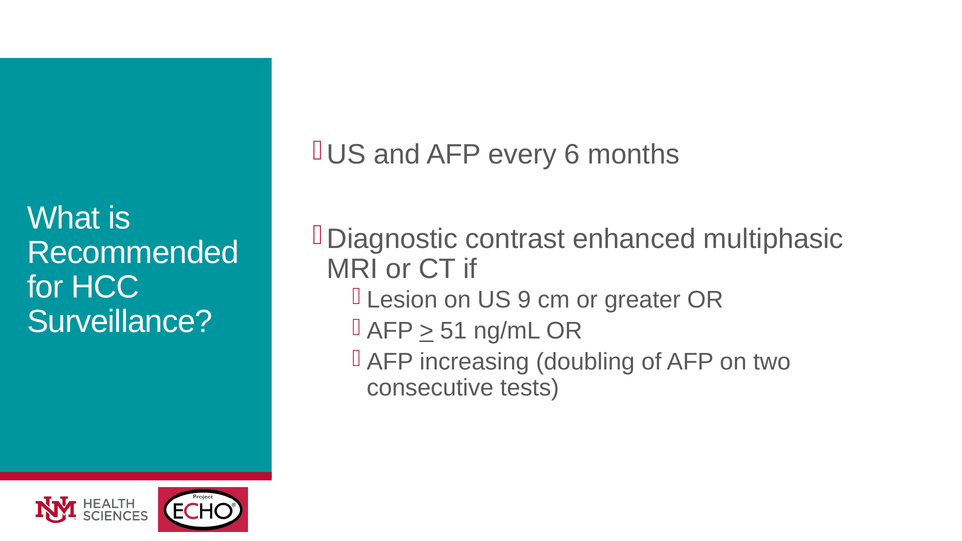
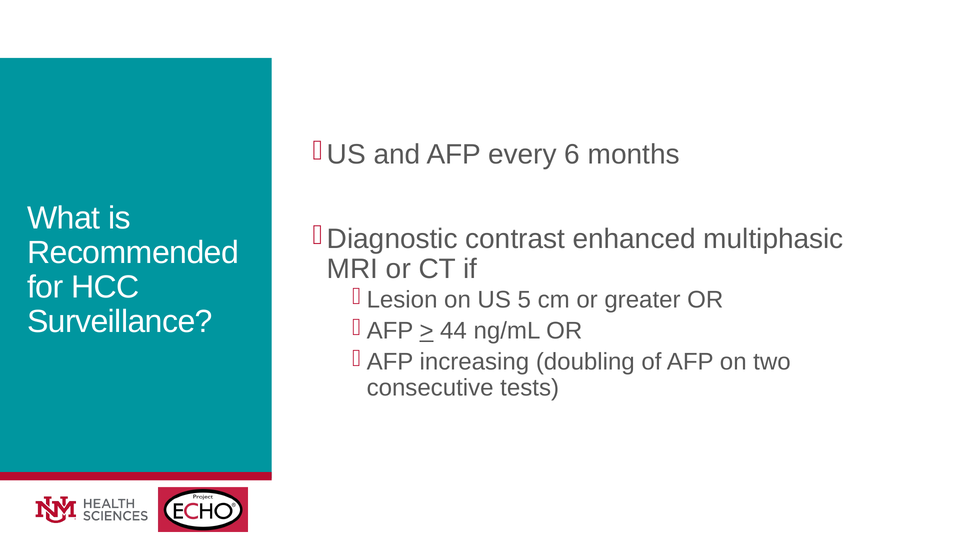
9: 9 -> 5
51: 51 -> 44
